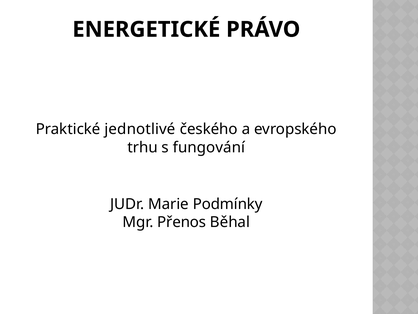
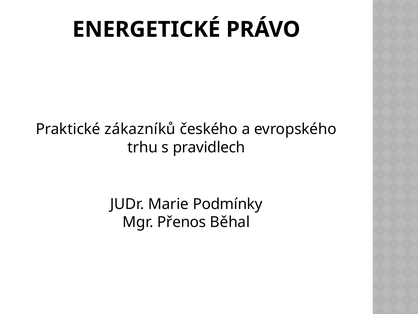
jednotlivé: jednotlivé -> zákazníků
fungování: fungování -> pravidlech
